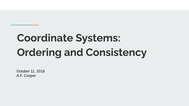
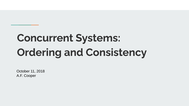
Coordinate: Coordinate -> Concurrent
